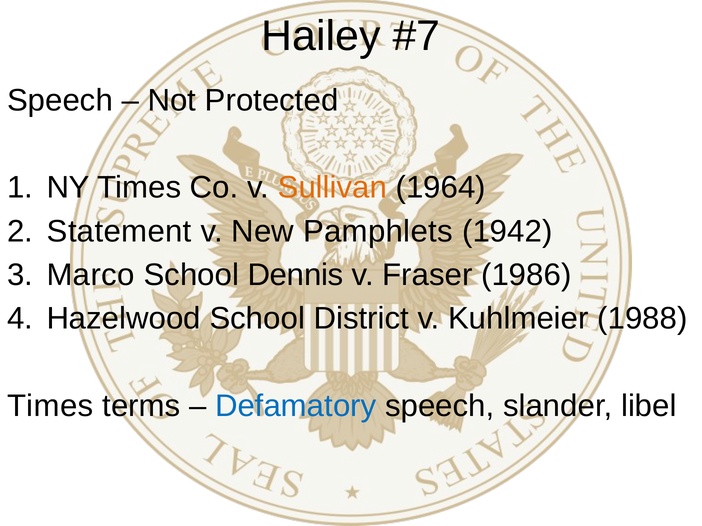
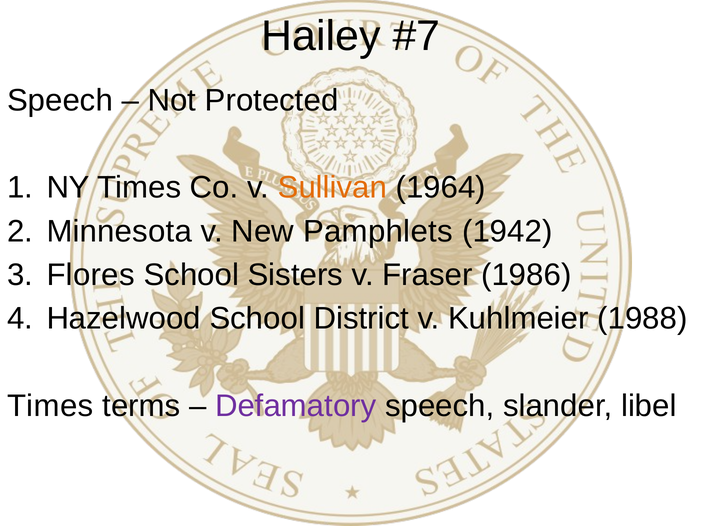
Statement: Statement -> Minnesota
Marco: Marco -> Flores
Dennis: Dennis -> Sisters
Defamatory colour: blue -> purple
